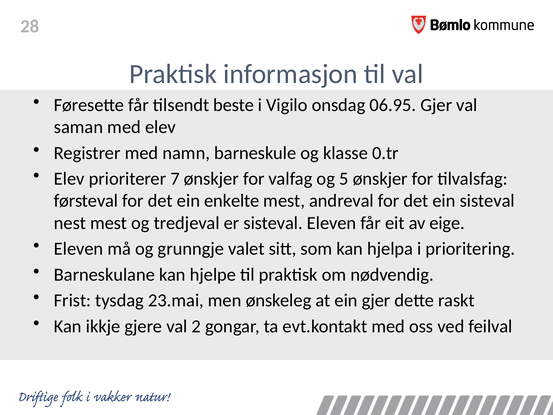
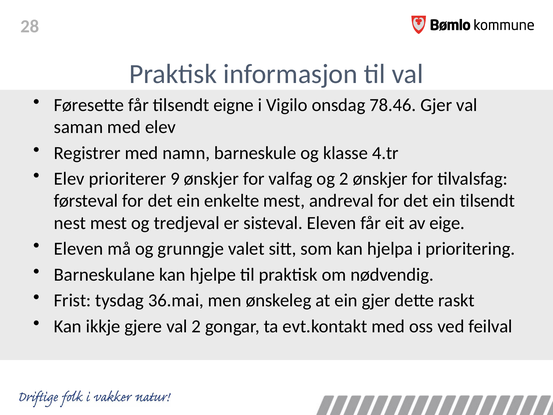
beste: beste -> eigne
06.95: 06.95 -> 78.46
0.tr: 0.tr -> 4.tr
7: 7 -> 9
og 5: 5 -> 2
ein sisteval: sisteval -> tilsendt
23.mai: 23.mai -> 36.mai
